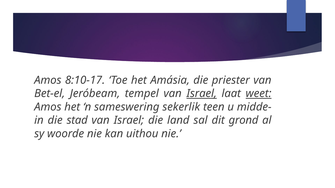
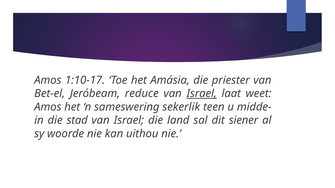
8:10-17: 8:10-17 -> 1:10-17
tempel: tempel -> reduce
weet underline: present -> none
grond: grond -> siener
